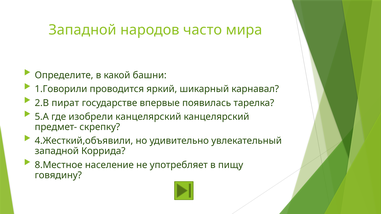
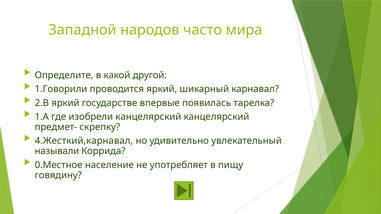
башни: башни -> другой
2.В пират: пират -> яркий
5.А: 5.А -> 1.А
4.Жесткий,объявили: 4.Жесткий,объявили -> 4.Жесткий,карнавал
западной at (57, 151): западной -> называли
8.Местное: 8.Местное -> 0.Местное
